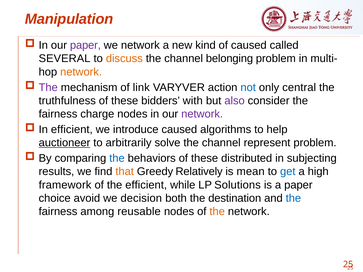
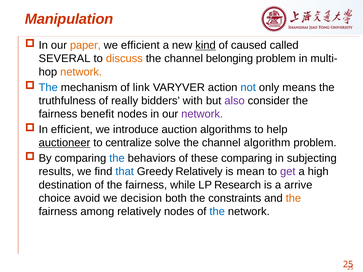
paper at (85, 45) colour: purple -> orange
we network: network -> efficient
kind underline: none -> present
The at (48, 87) colour: purple -> blue
central: central -> means
truthfulness of these: these -> really
charge: charge -> benefit
introduce caused: caused -> auction
arbitrarily: arbitrarily -> centralize
represent: represent -> algorithm
these distributed: distributed -> comparing
that colour: orange -> blue
get colour: blue -> purple
framework: framework -> destination
of the efficient: efficient -> fairness
Solutions: Solutions -> Research
a paper: paper -> arrive
destination: destination -> constraints
the at (293, 198) colour: blue -> orange
among reusable: reusable -> relatively
the at (217, 212) colour: orange -> blue
